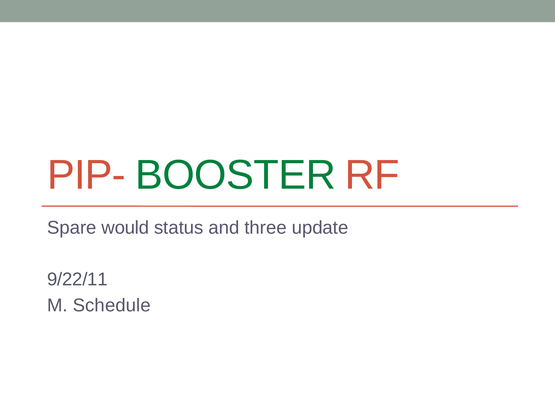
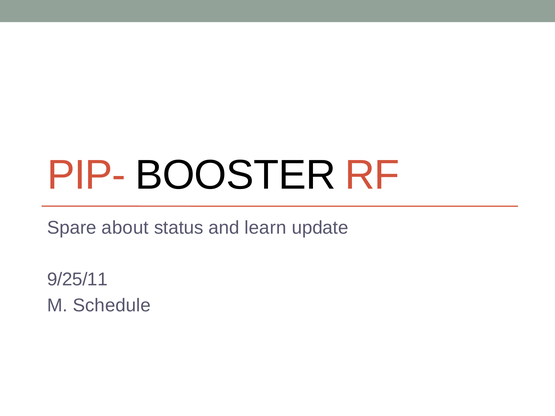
BOOSTER colour: green -> black
would: would -> about
three: three -> learn
9/22/11: 9/22/11 -> 9/25/11
